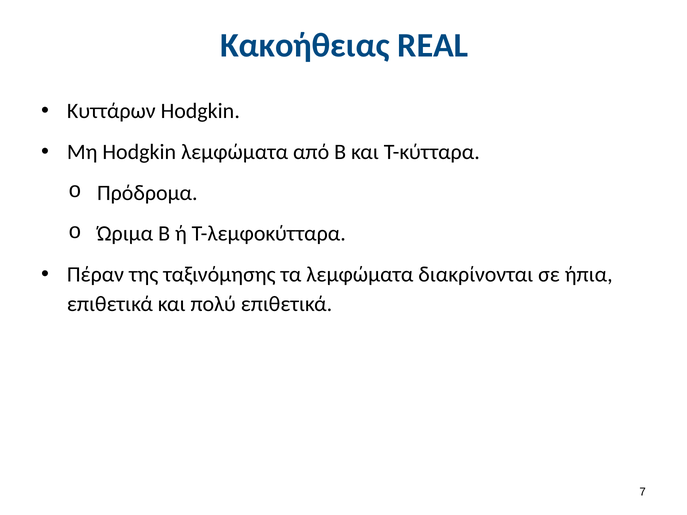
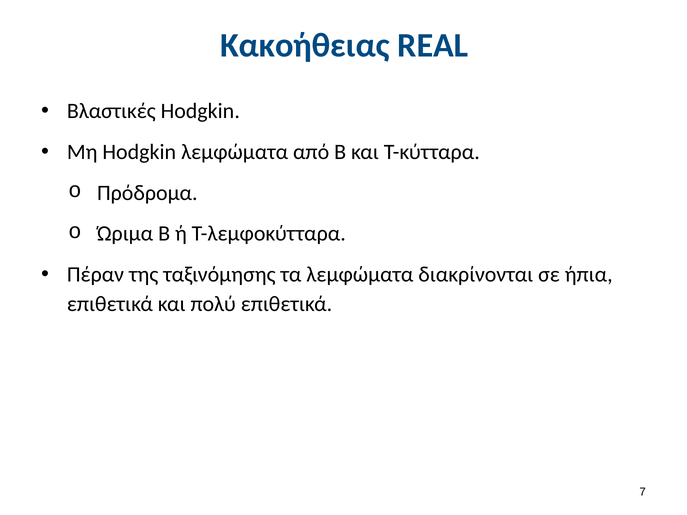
Κυττάρων: Κυττάρων -> Βλαστικές
